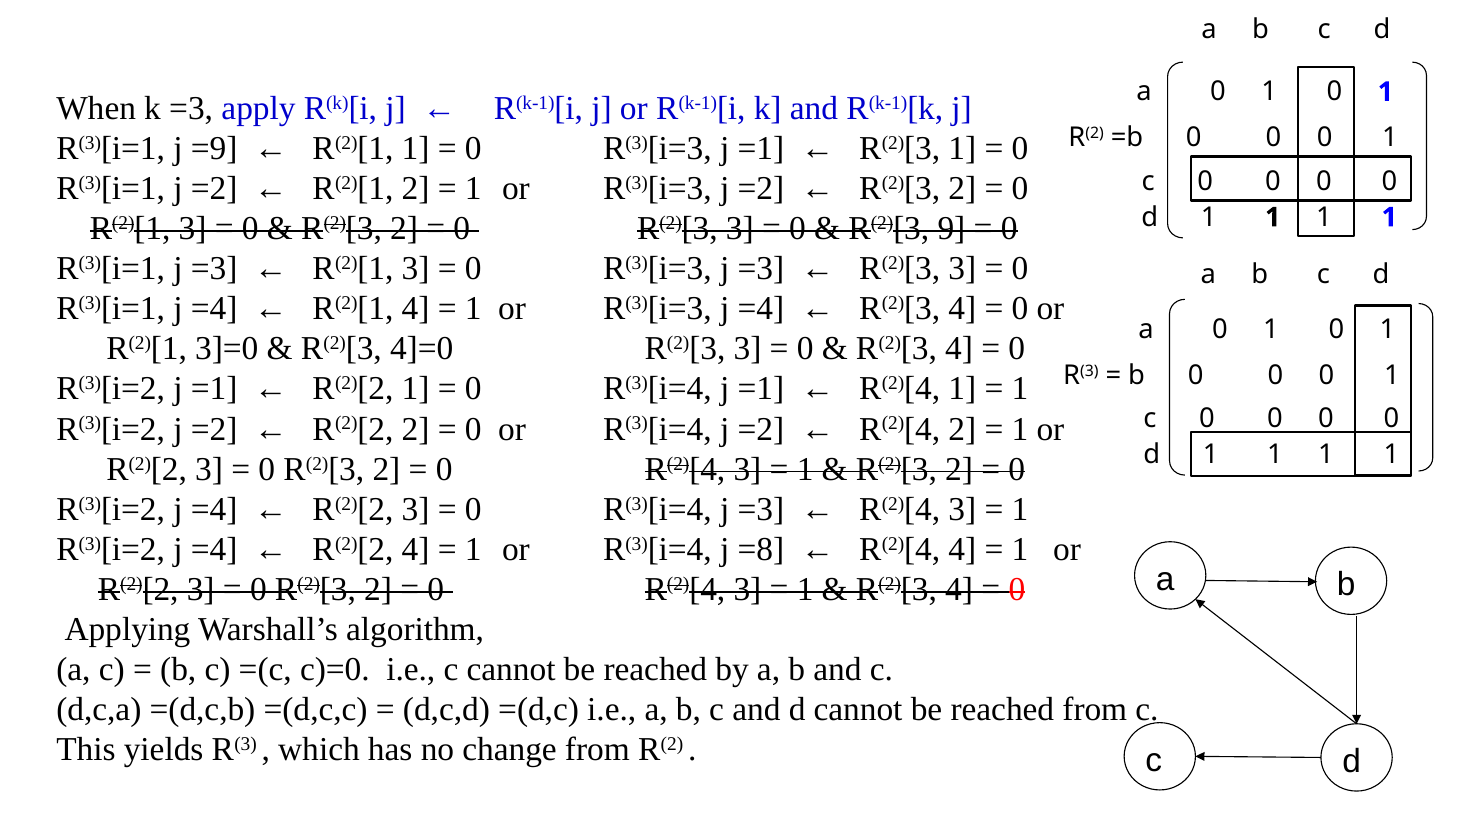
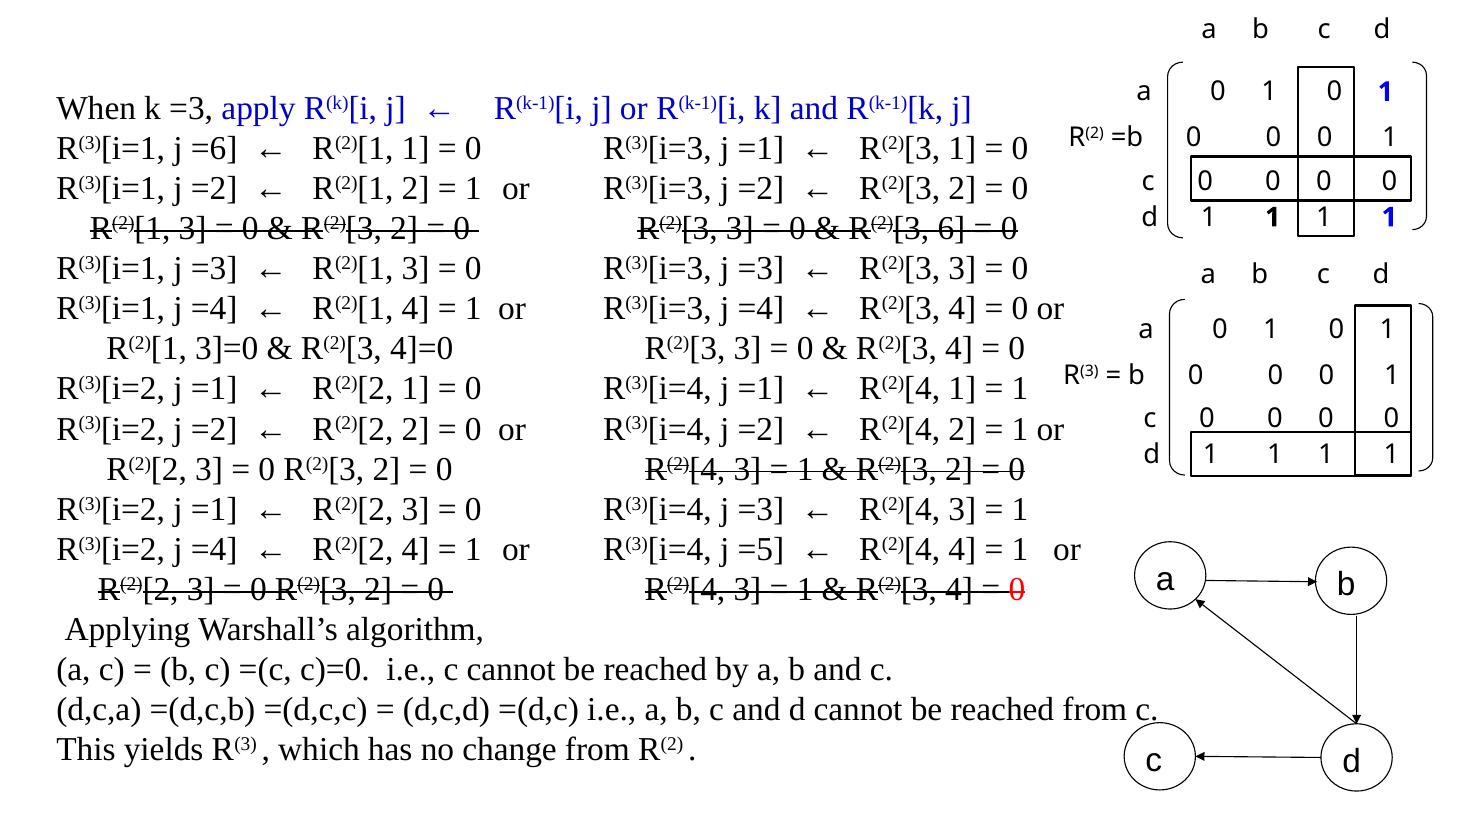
=9: =9 -> =6
9: 9 -> 6
=4 at (214, 509): =4 -> =1
=8: =8 -> =5
